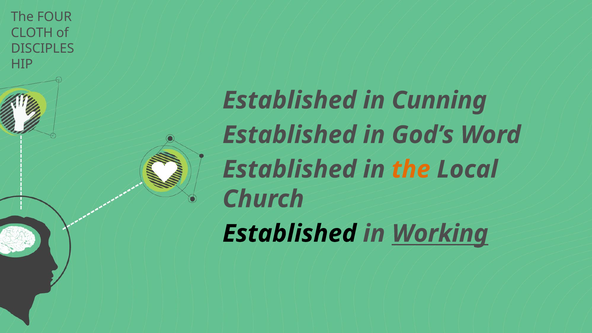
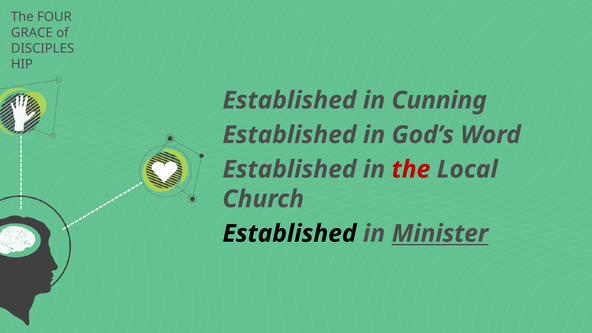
CLOTH: CLOTH -> GRACE
the at (411, 169) colour: orange -> red
Working: Working -> Minister
